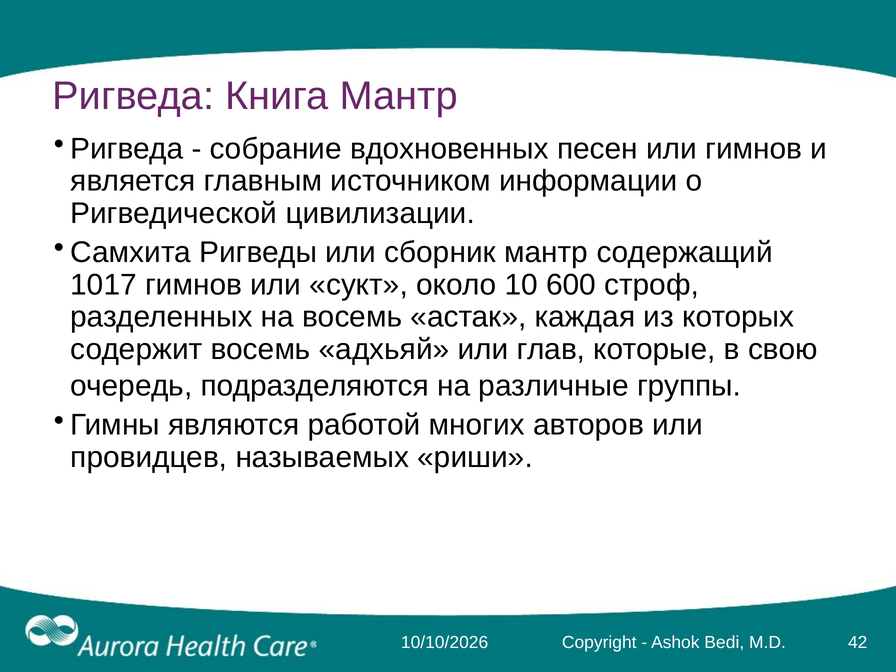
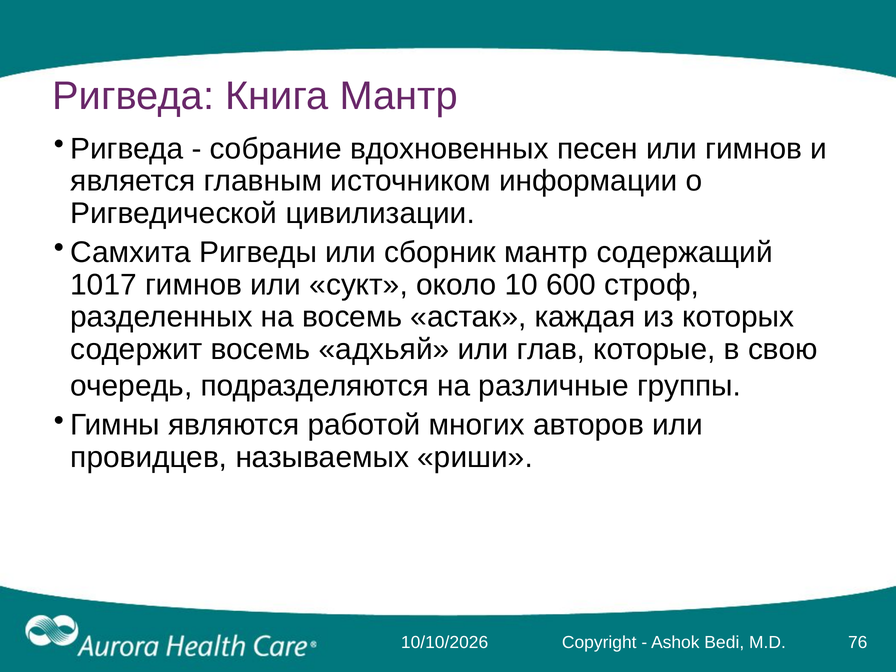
42: 42 -> 76
